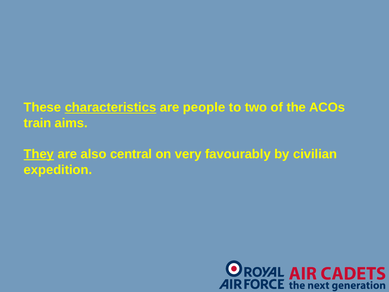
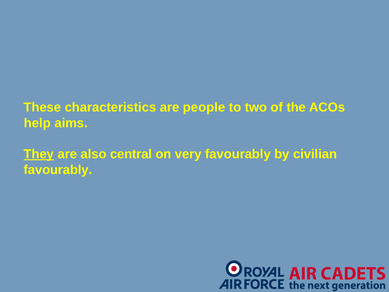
characteristics underline: present -> none
train: train -> help
expedition at (58, 170): expedition -> favourably
